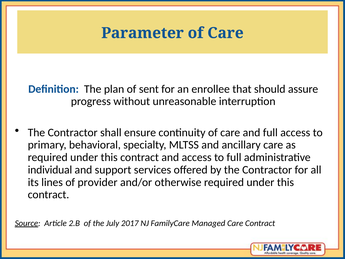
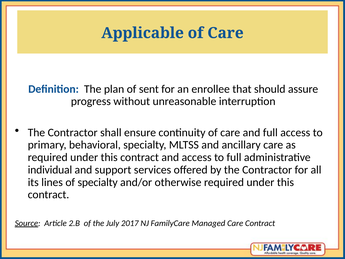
Parameter: Parameter -> Applicable
of provider: provider -> specialty
